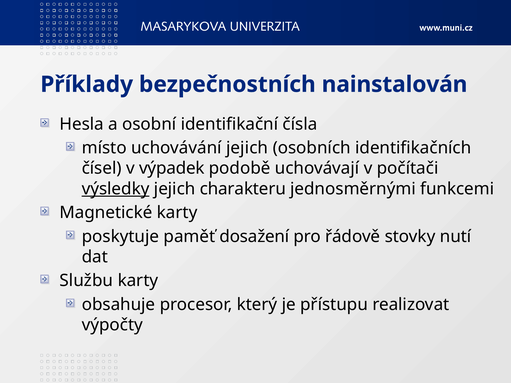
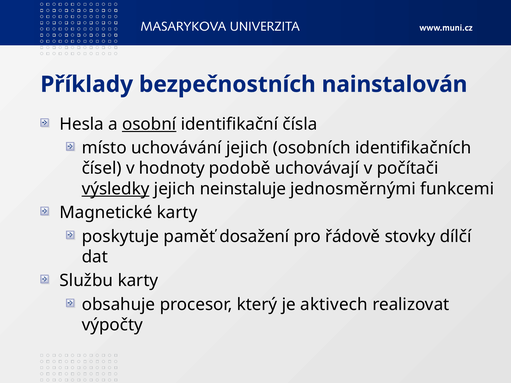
osobní underline: none -> present
výpadek: výpadek -> hodnoty
charakteru: charakteru -> neinstaluje
nutí: nutí -> dílčí
přístupu: přístupu -> aktivech
